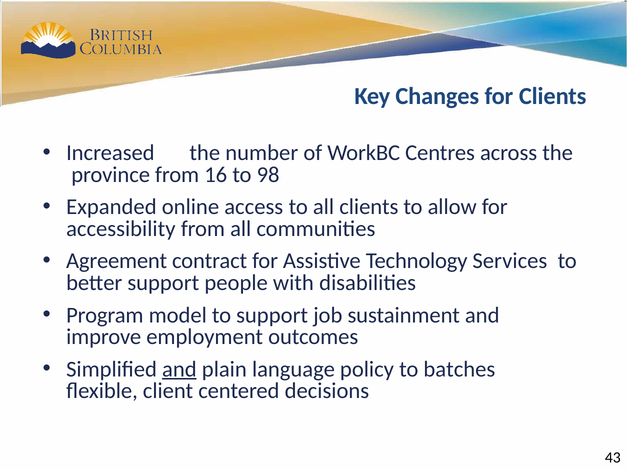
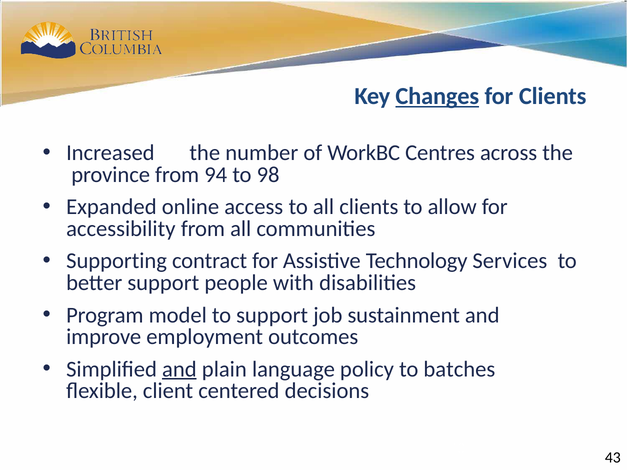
Changes underline: none -> present
16: 16 -> 94
Agreement: Agreement -> Supporting
